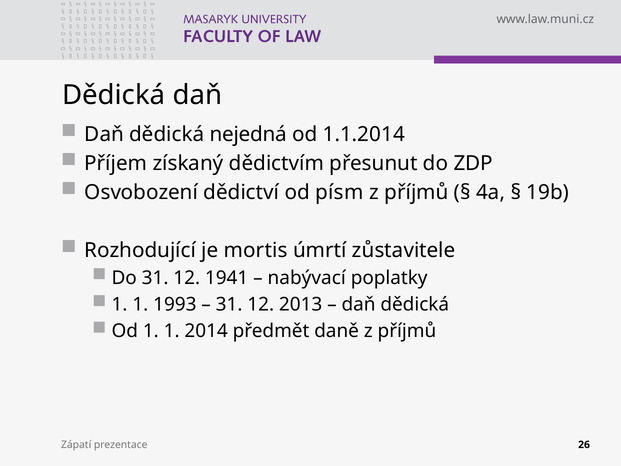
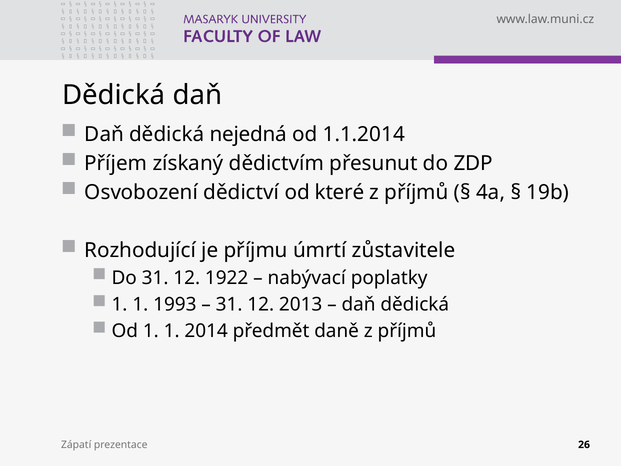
písm: písm -> které
mortis: mortis -> příjmu
1941: 1941 -> 1922
